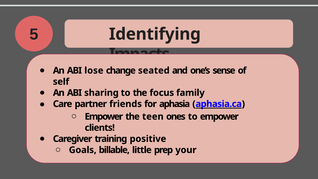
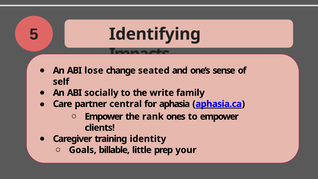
sharing: sharing -> socially
focus: focus -> write
friends: friends -> central
teen: teen -> rank
positive: positive -> identity
